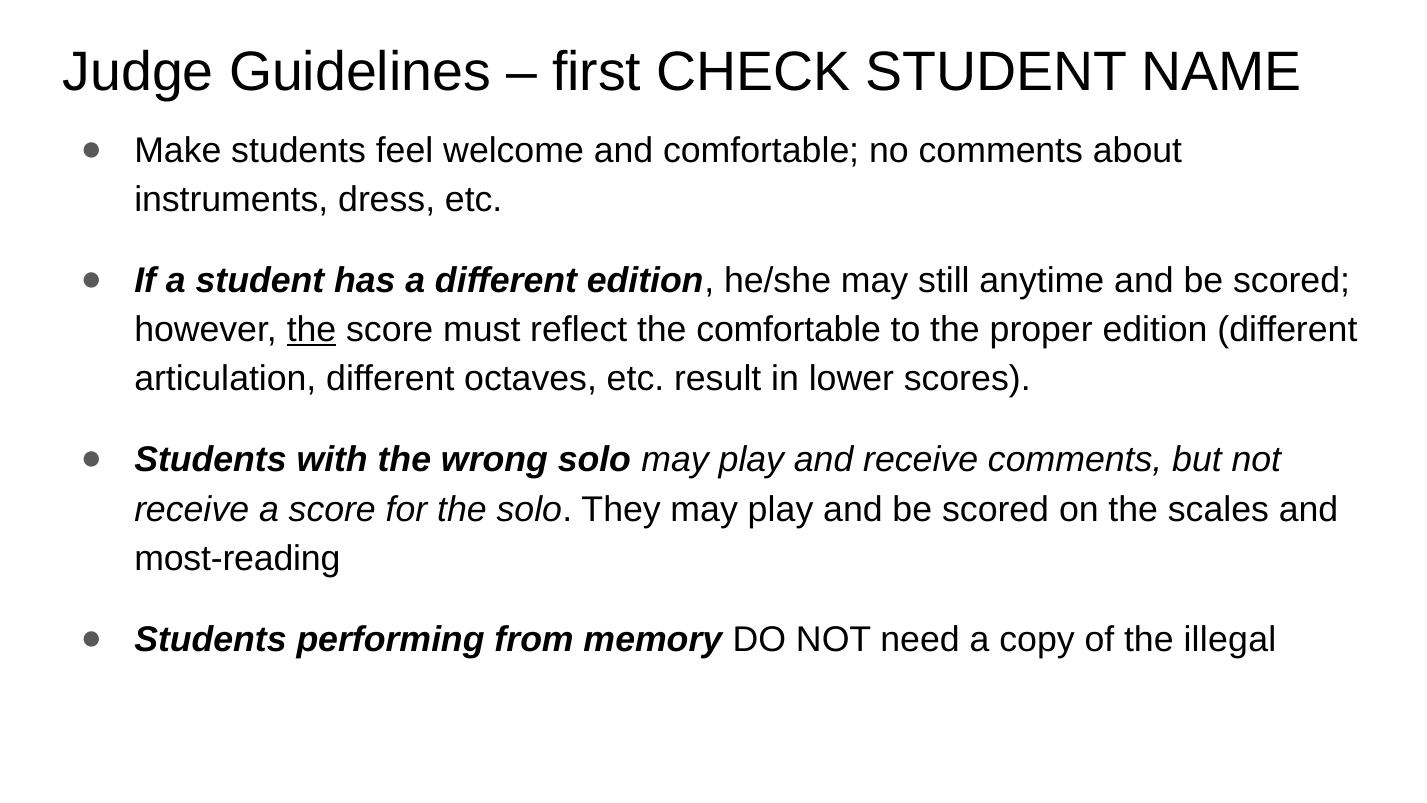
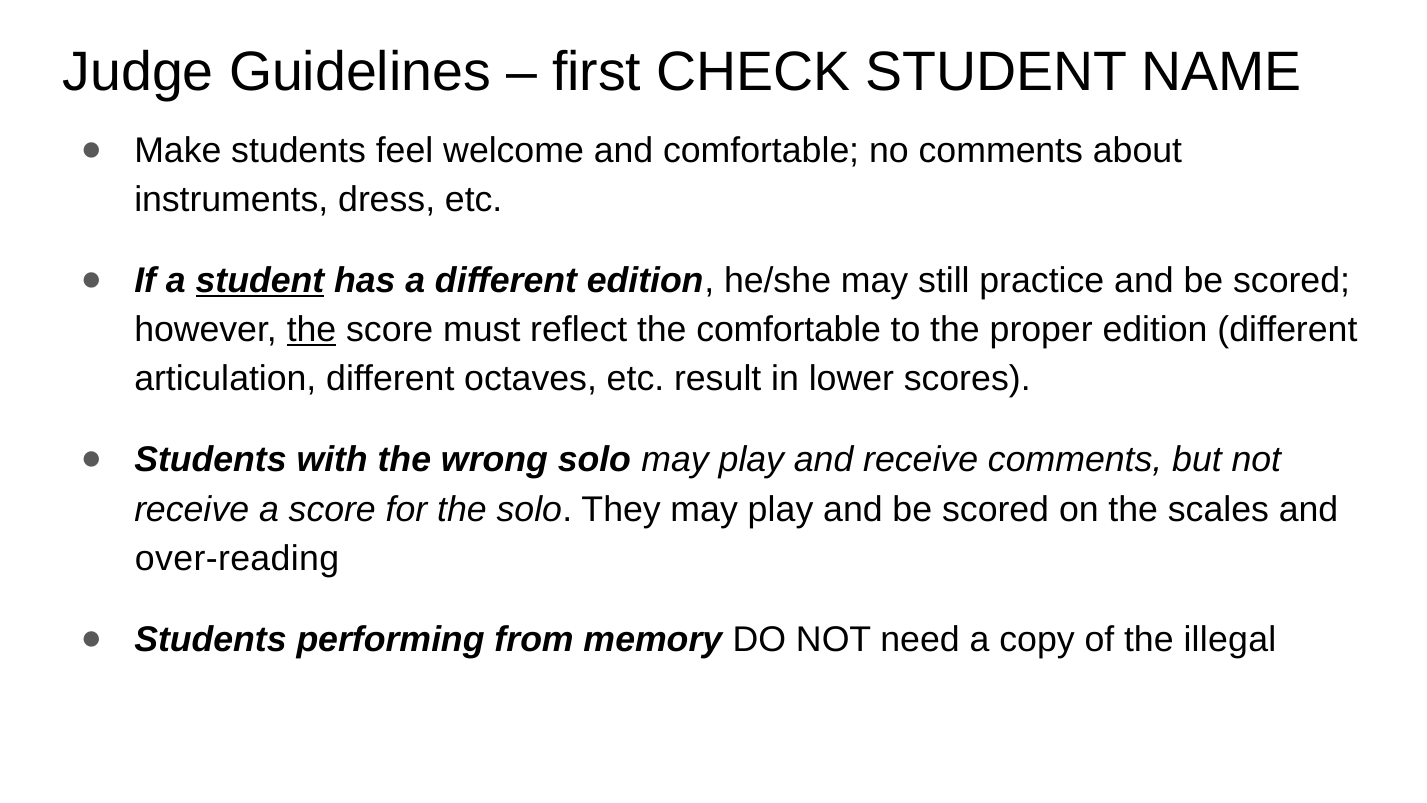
student at (260, 281) underline: none -> present
anytime: anytime -> practice
most-reading: most-reading -> over-reading
